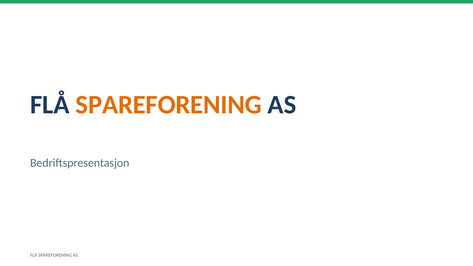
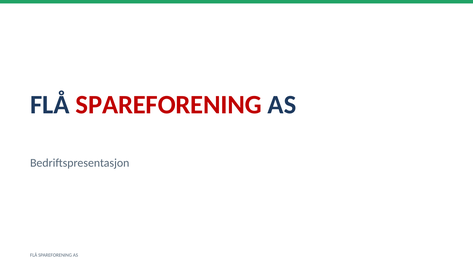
SPAREFORENING at (169, 105) colour: orange -> red
